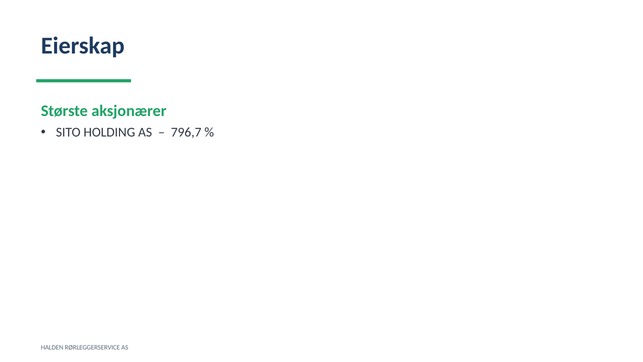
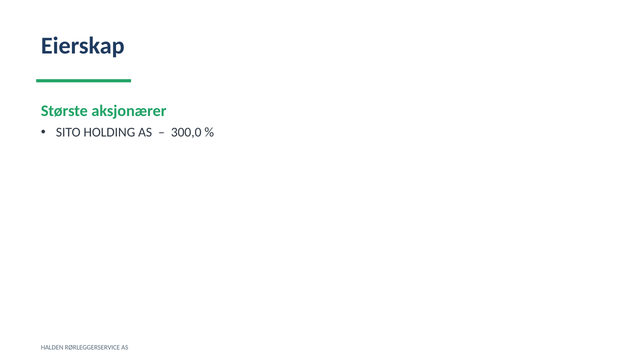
796,7: 796,7 -> 300,0
